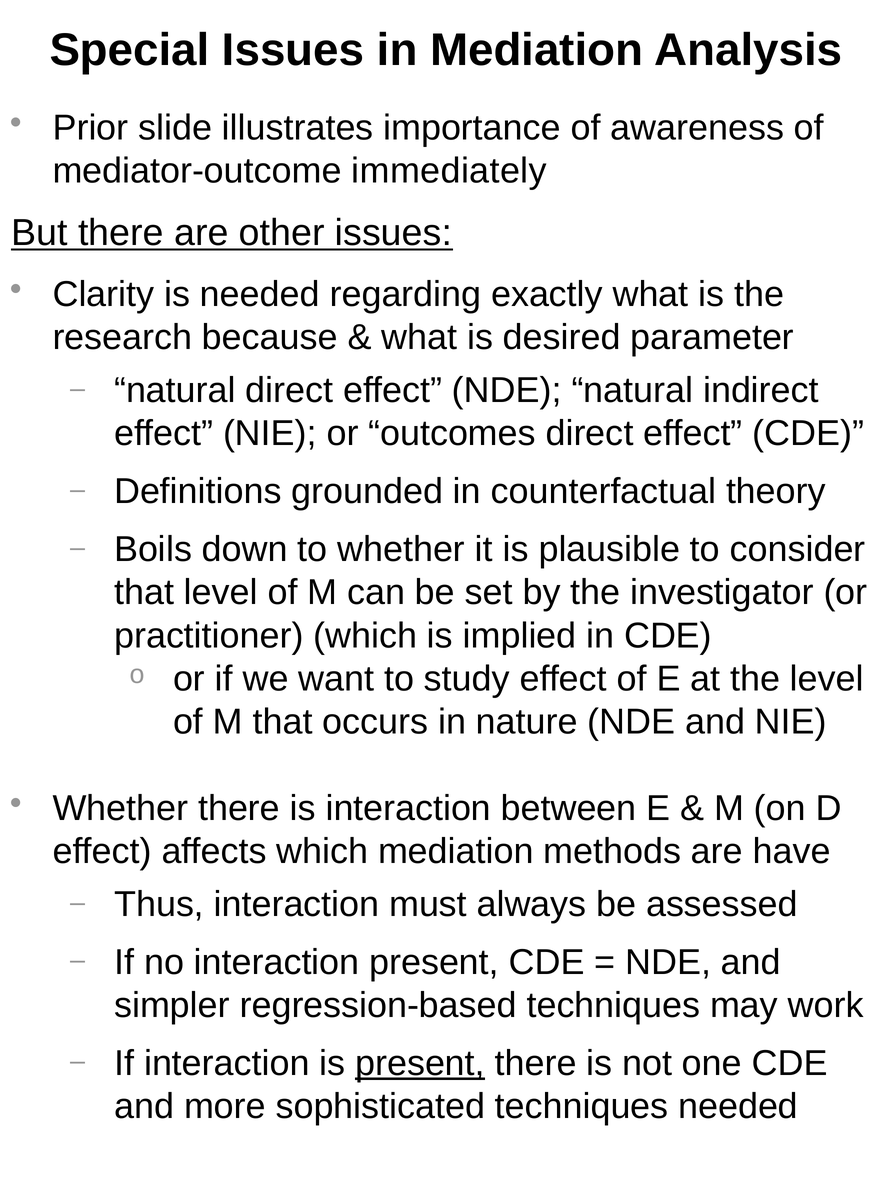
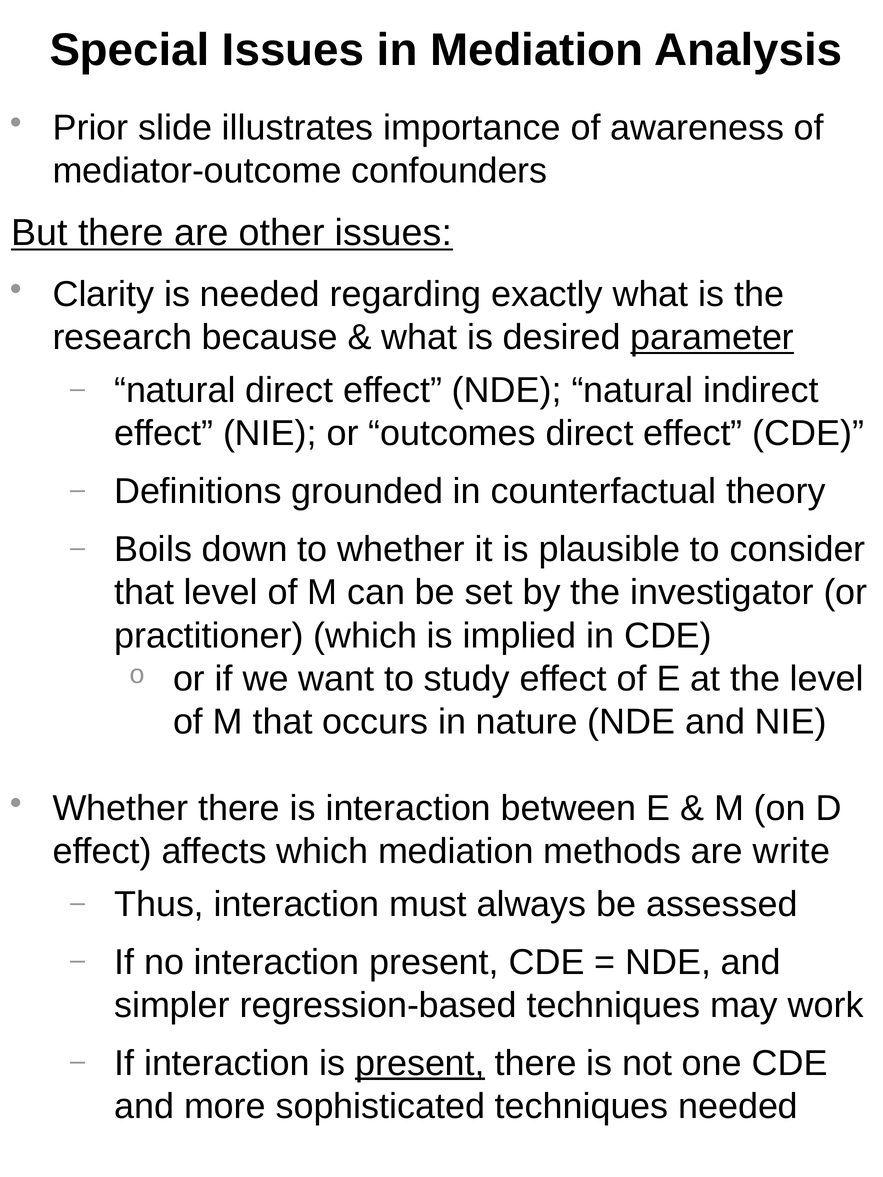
immediately: immediately -> confounders
parameter underline: none -> present
have: have -> write
